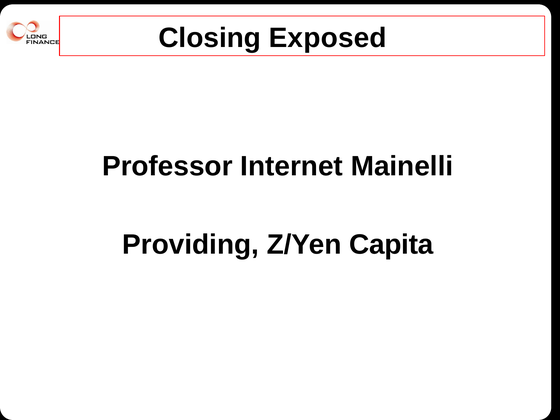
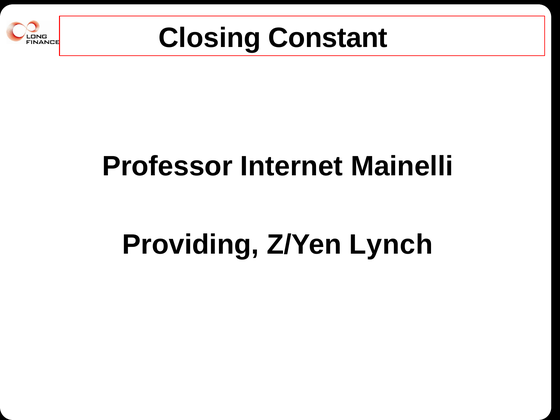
Exposed: Exposed -> Constant
Capita: Capita -> Lynch
